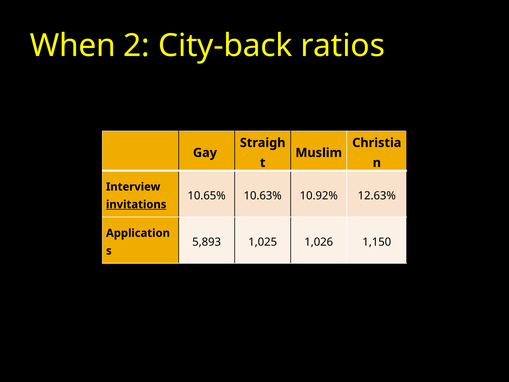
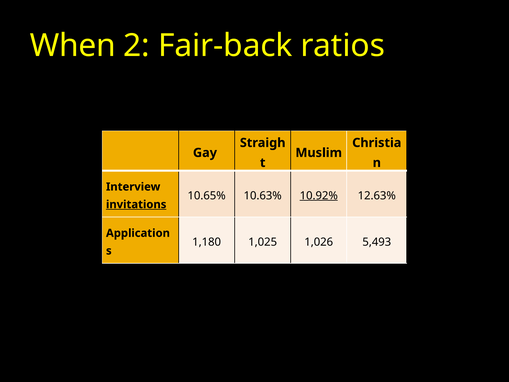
City-back: City-back -> Fair-back
10.92% underline: none -> present
5,893: 5,893 -> 1,180
1,150: 1,150 -> 5,493
